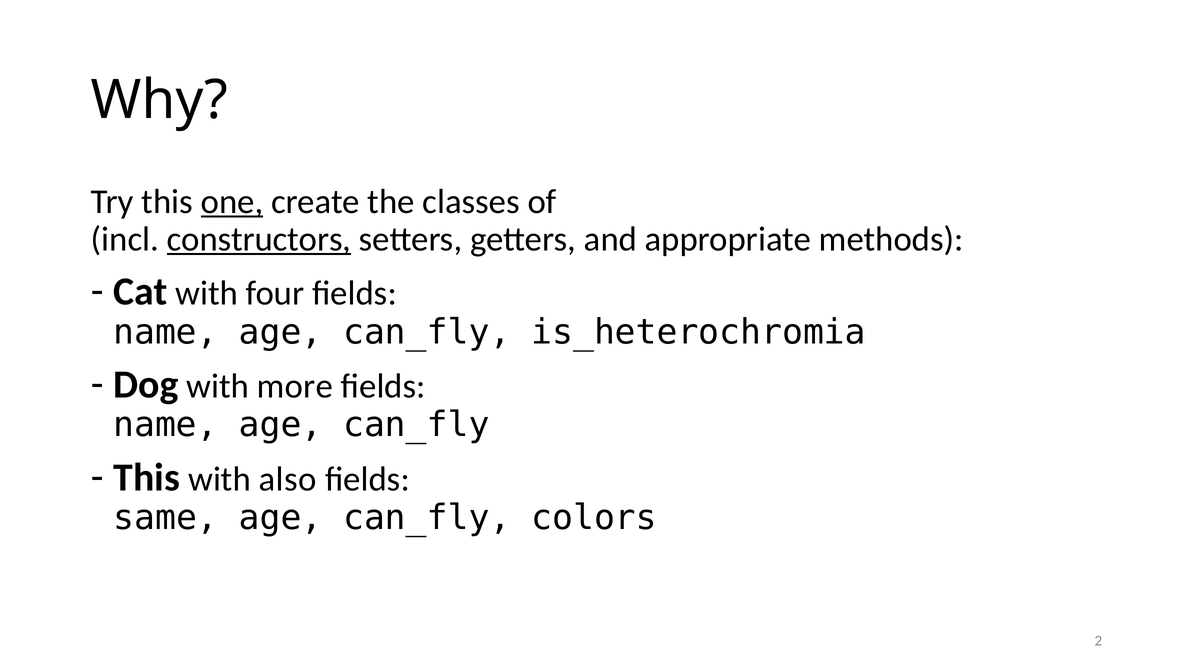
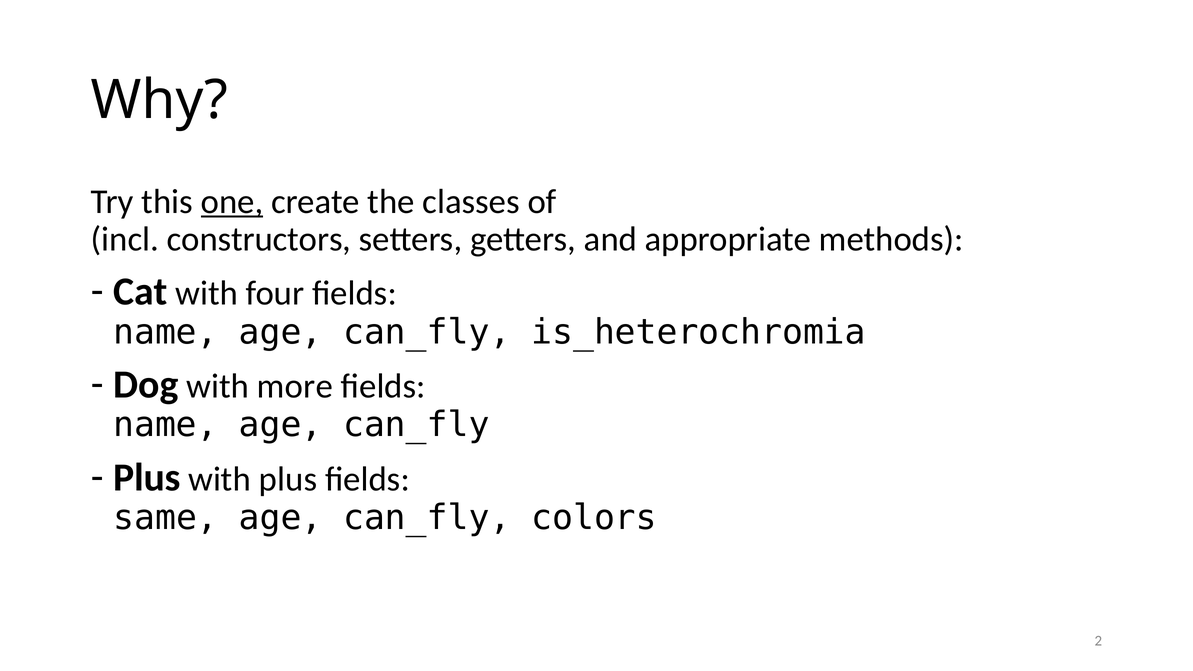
constructors underline: present -> none
This at (147, 478): This -> Plus
with also: also -> plus
